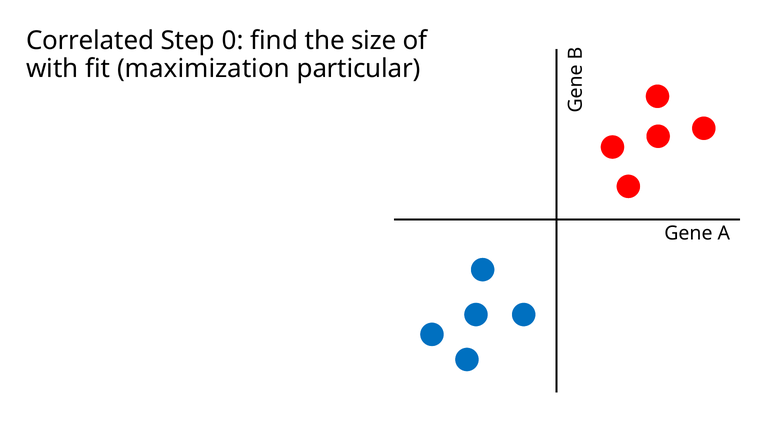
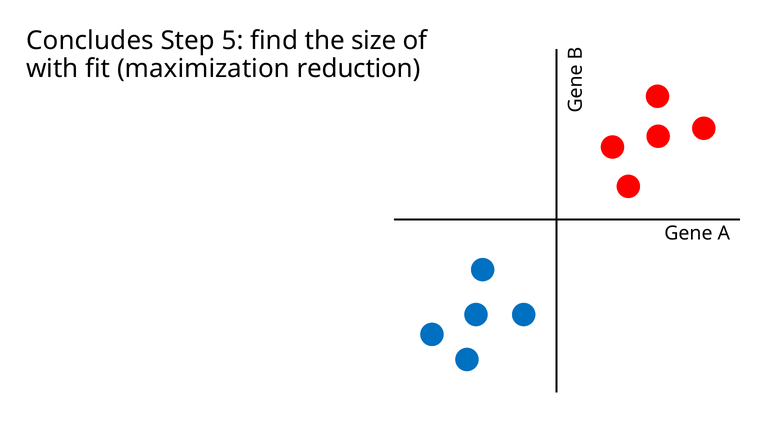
Correlated: Correlated -> Concludes
0: 0 -> 5
particular: particular -> reduction
